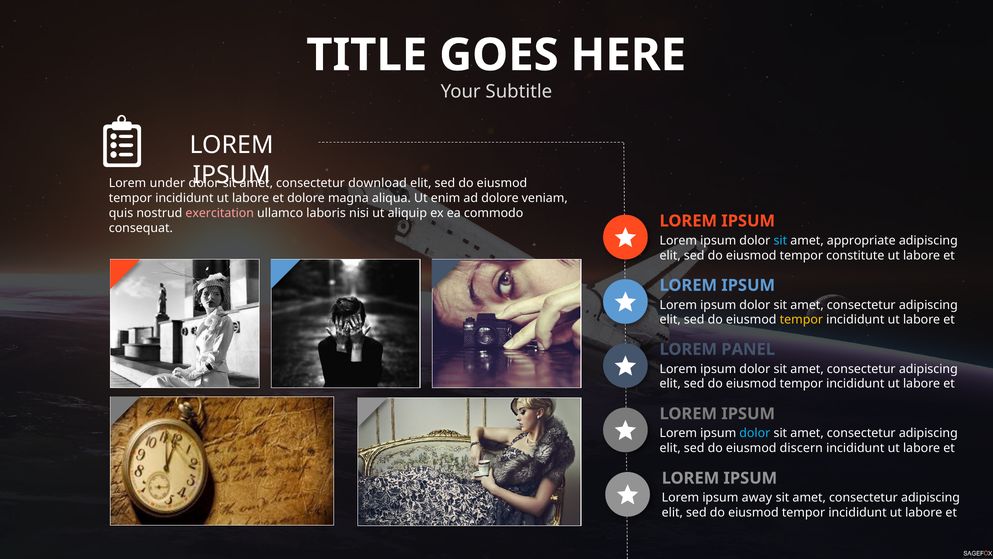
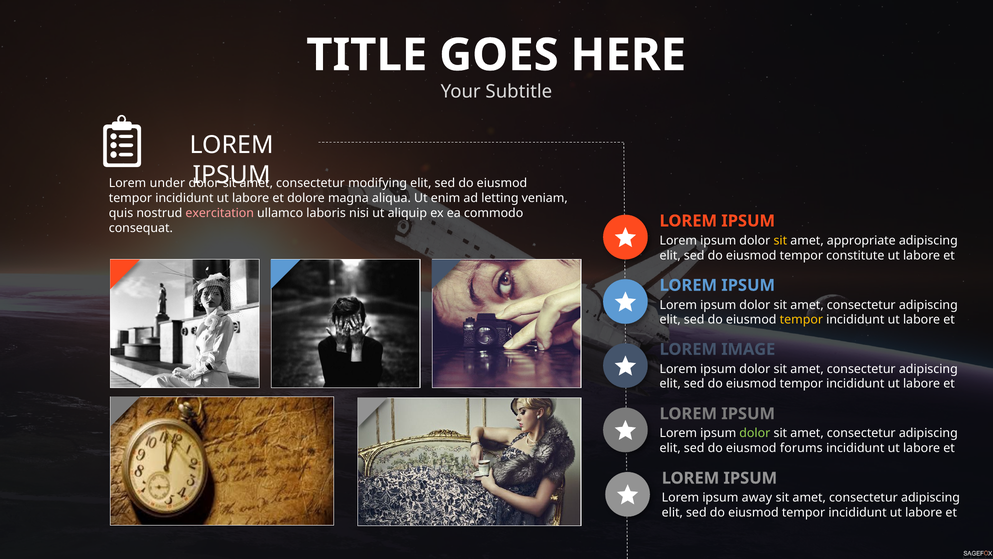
download: download -> modifying
ad dolore: dolore -> letting
sit at (780, 240) colour: light blue -> yellow
PANEL: PANEL -> IMAGE
dolor at (755, 433) colour: light blue -> light green
discern: discern -> forums
